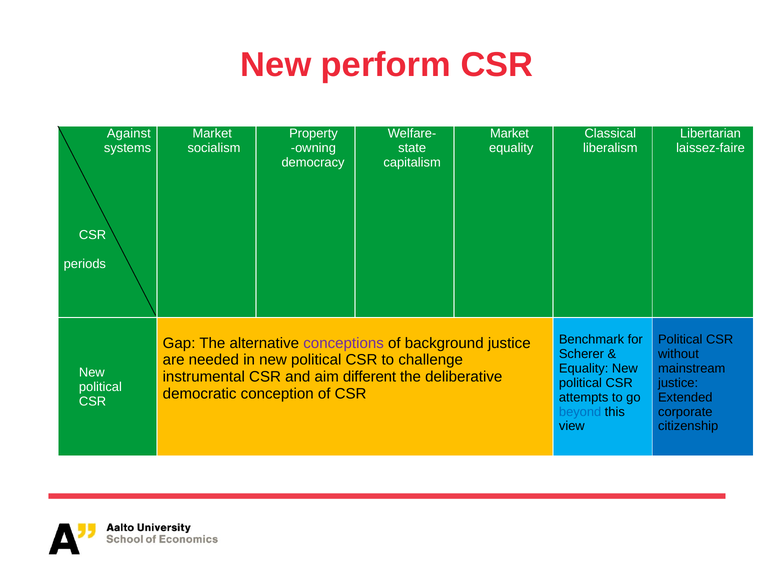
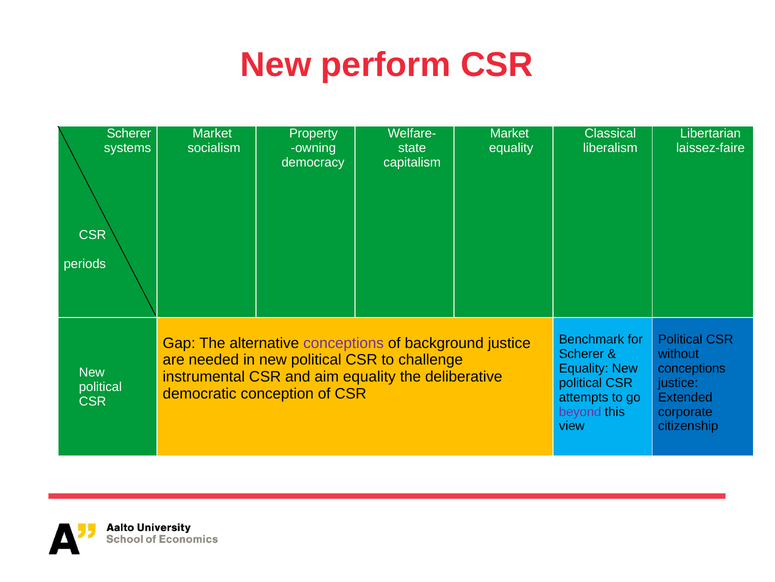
Against at (129, 133): Against -> Scherer
mainstream at (692, 368): mainstream -> conceptions
aim different: different -> equality
beyond colour: blue -> purple
